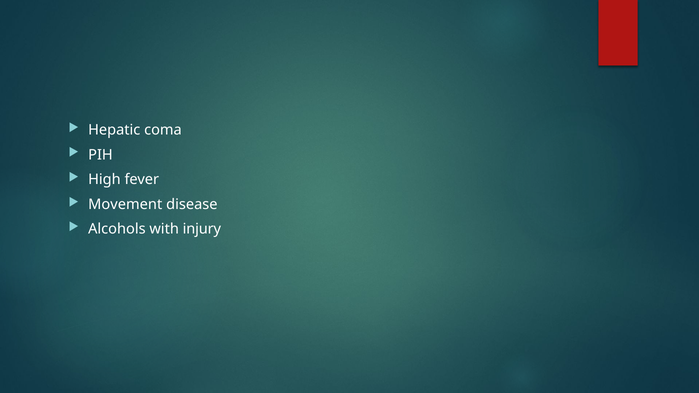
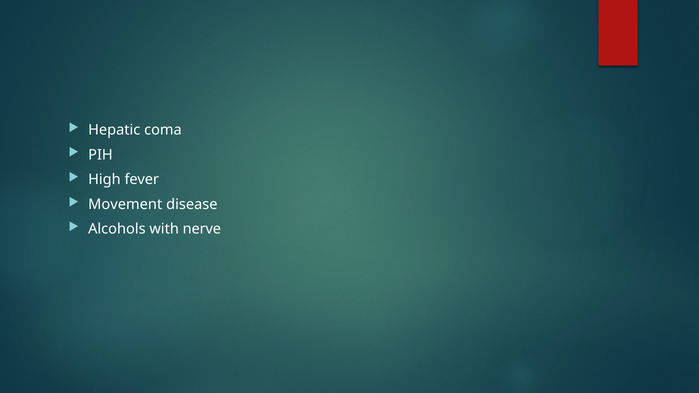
injury: injury -> nerve
